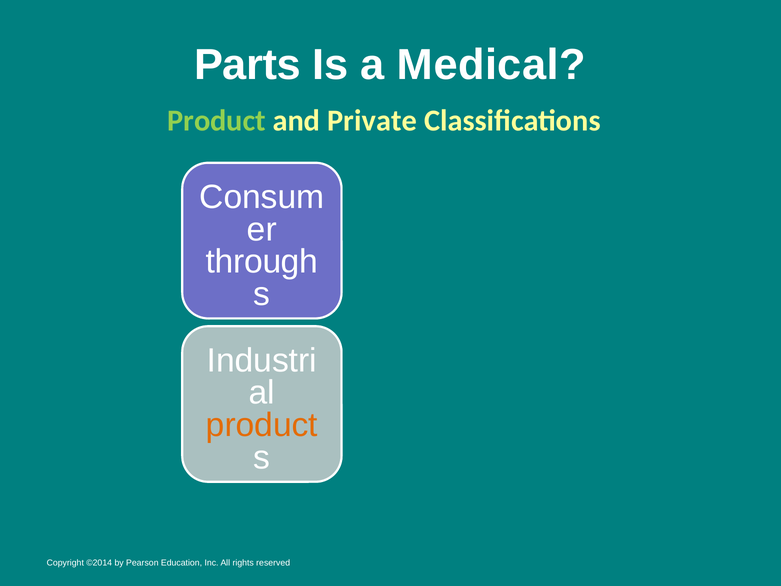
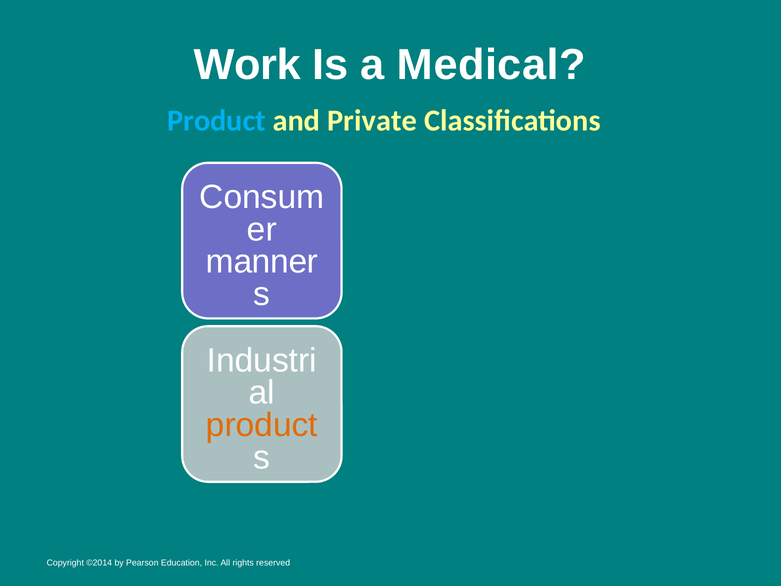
Parts: Parts -> Work
Product at (217, 121) colour: light green -> light blue
through: through -> manner
